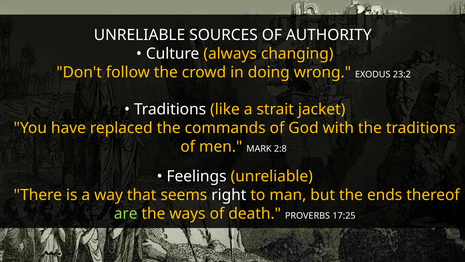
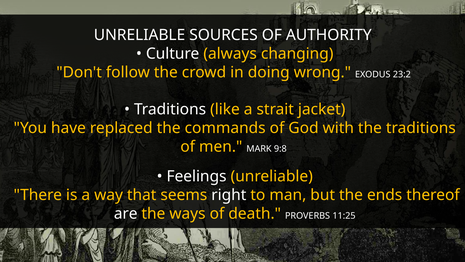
2:8: 2:8 -> 9:8
are colour: light green -> white
17:25: 17:25 -> 11:25
